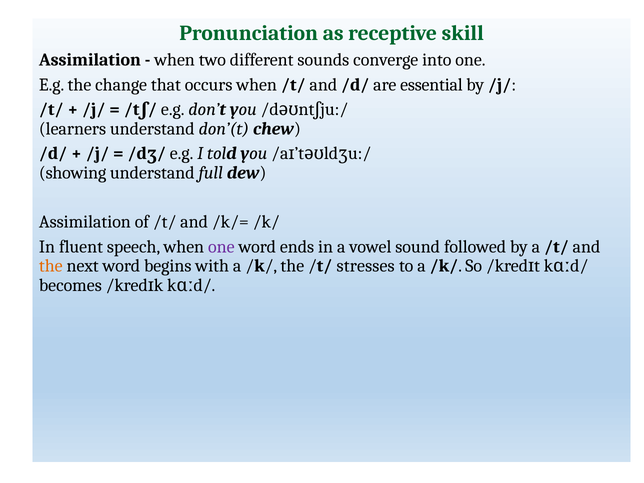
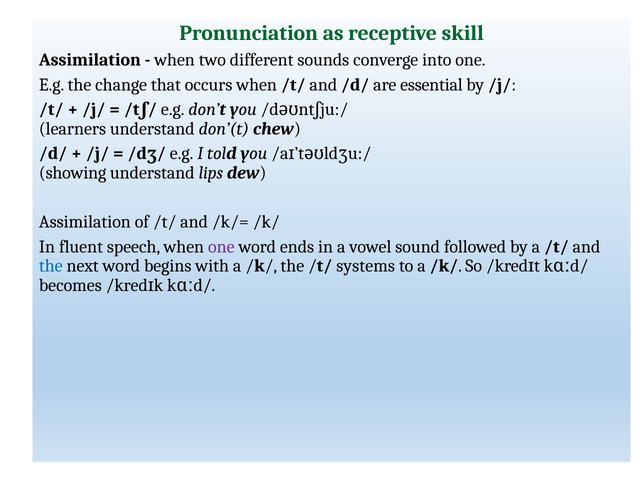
full: full -> lips
the at (51, 266) colour: orange -> blue
stresses: stresses -> systems
